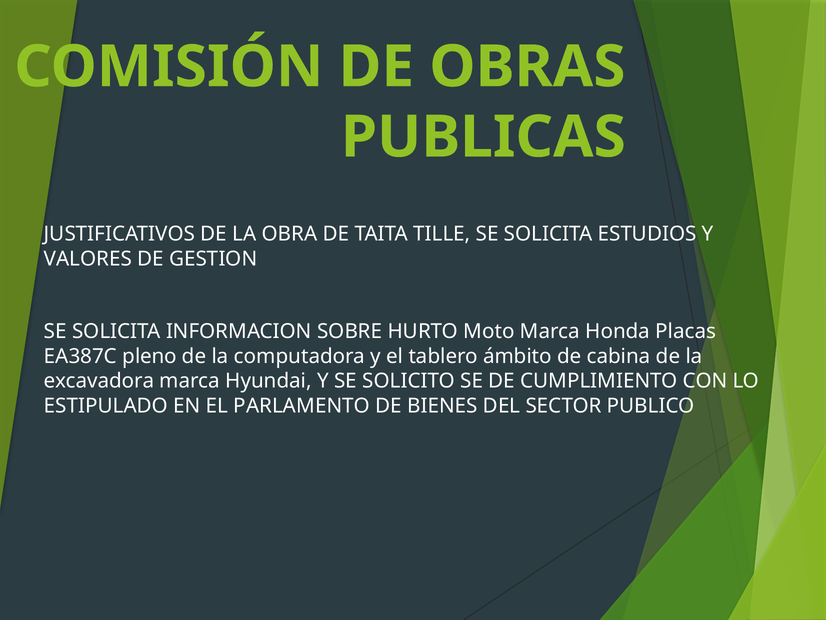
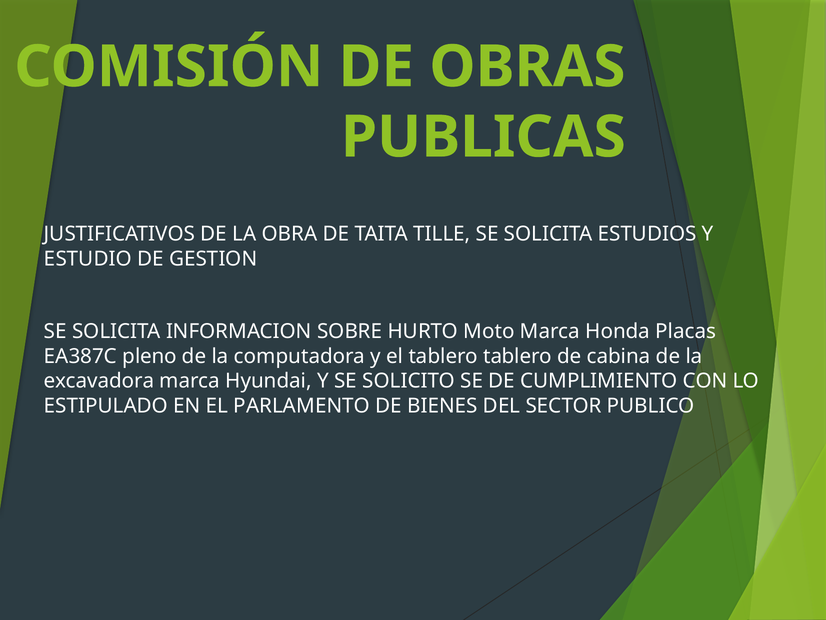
VALORES: VALORES -> ESTUDIO
tablero ámbito: ámbito -> tablero
